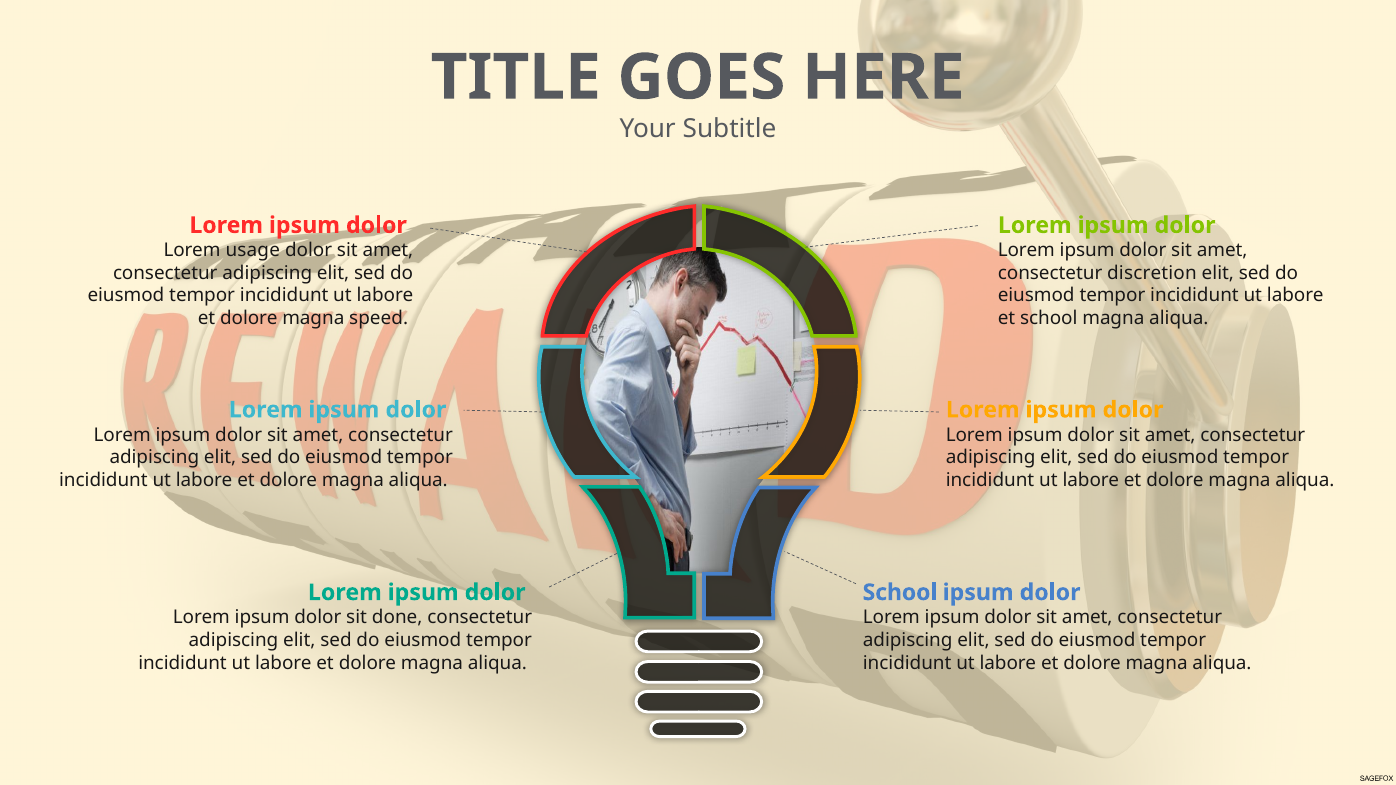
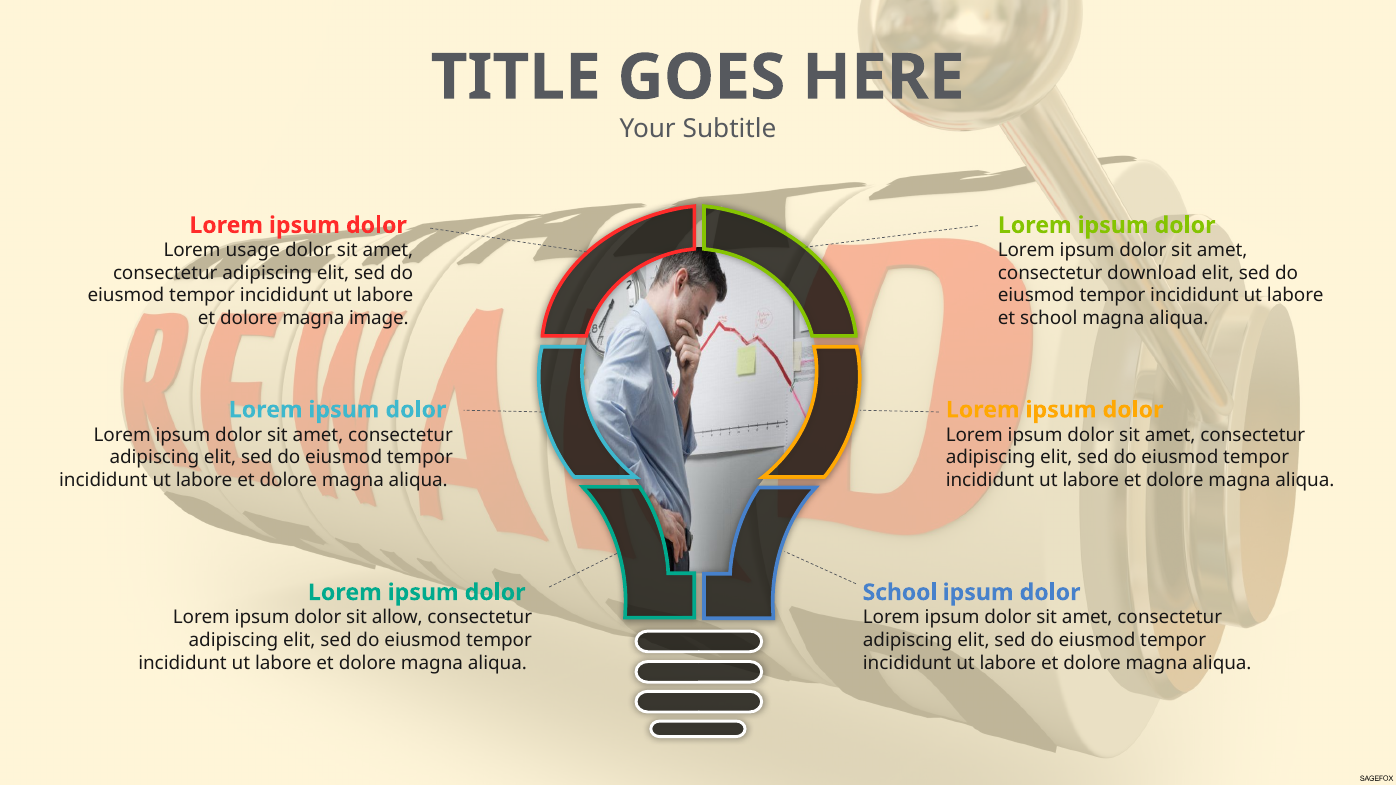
discretion: discretion -> download
speed: speed -> image
done: done -> allow
